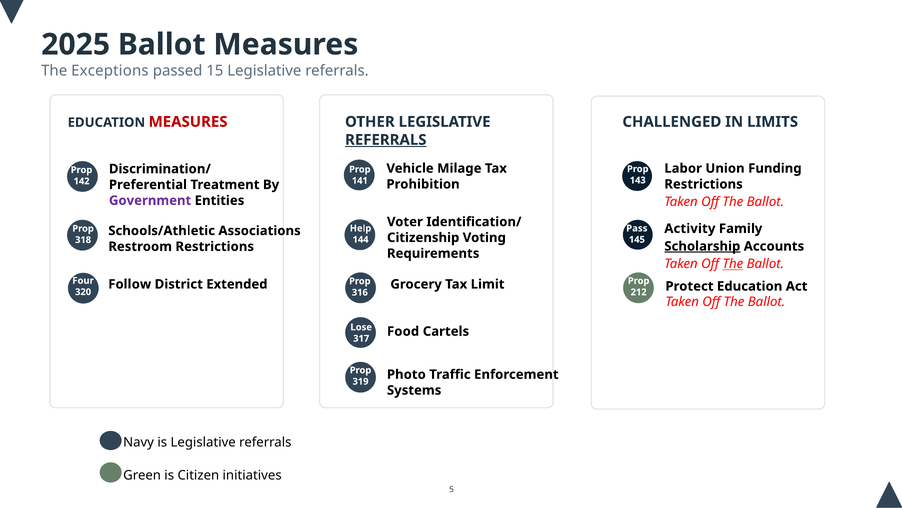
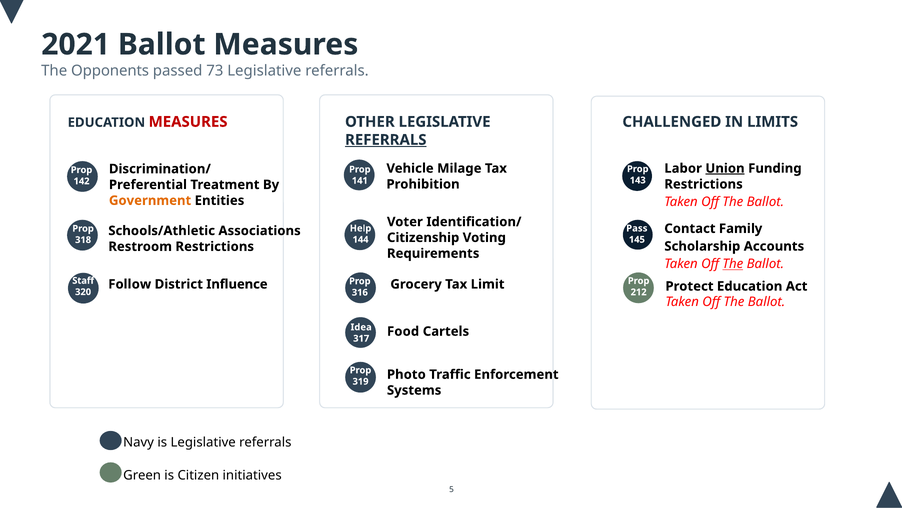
2025: 2025 -> 2021
Exceptions: Exceptions -> Opponents
15: 15 -> 73
Union underline: none -> present
Government colour: purple -> orange
Activity: Activity -> Contact
Scholarship underline: present -> none
Four: Four -> Staff
Extended: Extended -> Influence
Lose: Lose -> Idea
